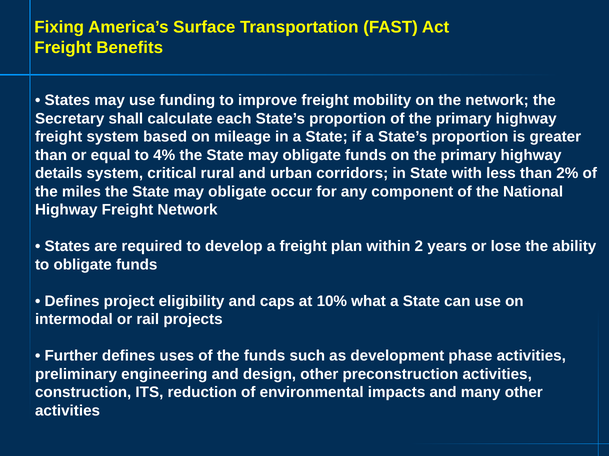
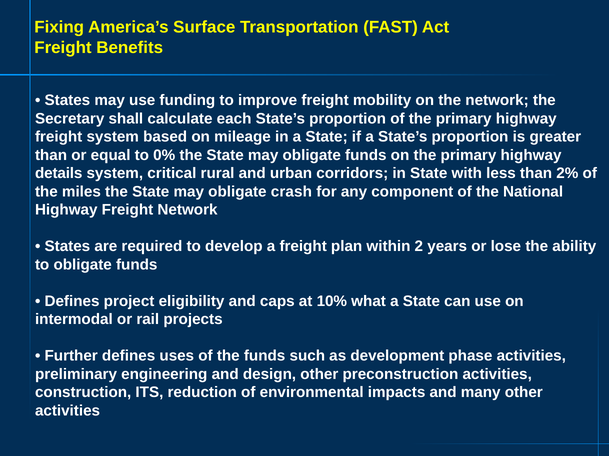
4%: 4% -> 0%
occur: occur -> crash
